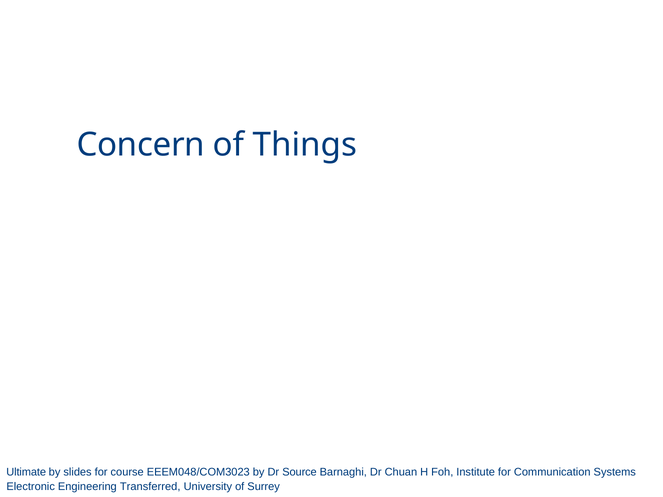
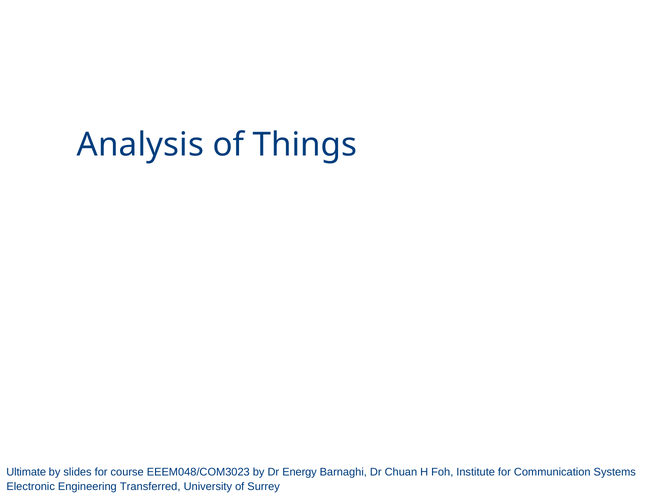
Concern: Concern -> Analysis
Source: Source -> Energy
